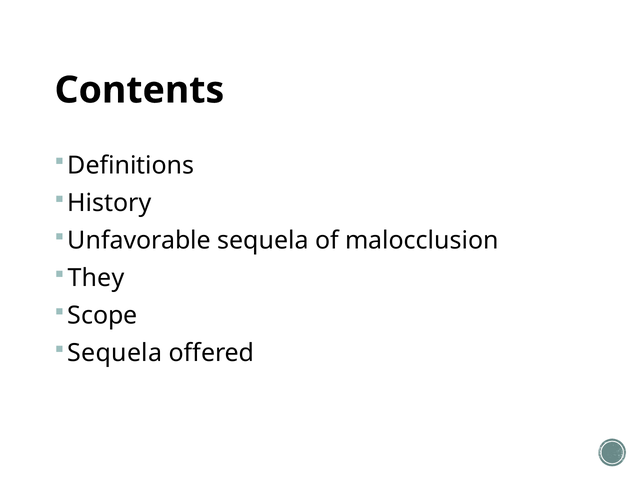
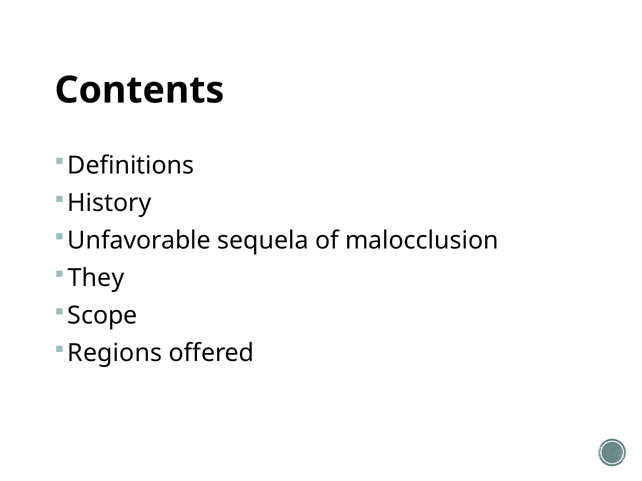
Sequela at (115, 354): Sequela -> Regions
